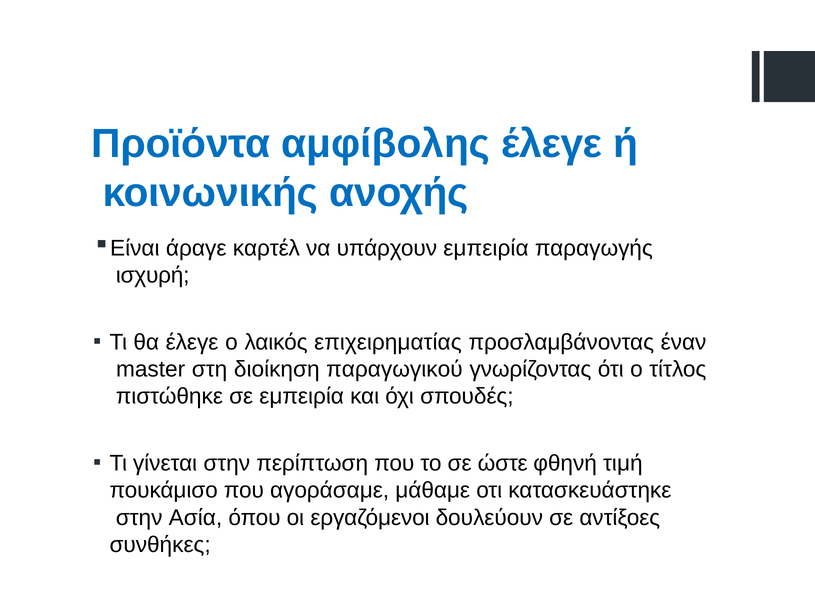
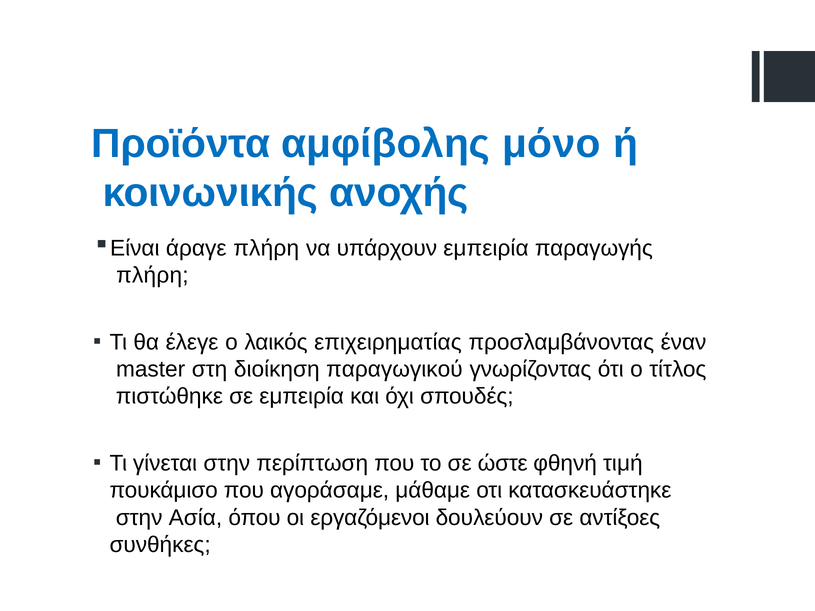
αμφίβολης έλεγε: έλεγε -> μόνο
άραγε καρτέλ: καρτέλ -> πλήρη
ισχυρή at (153, 275): ισχυρή -> πλήρη
